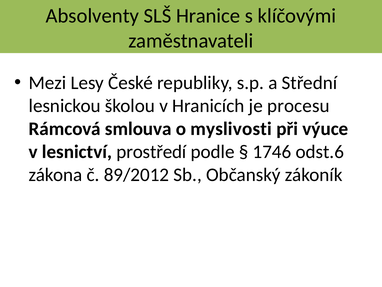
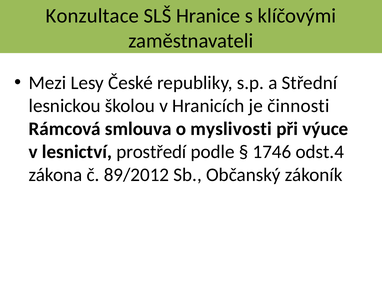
Absolventy: Absolventy -> Konzultace
procesu: procesu -> činnosti
odst.6: odst.6 -> odst.4
